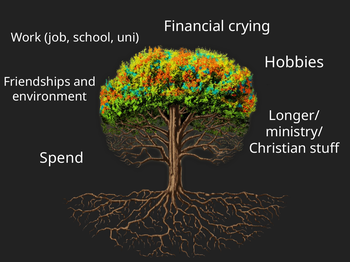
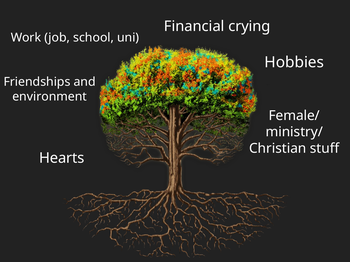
Longer/: Longer/ -> Female/
Spend: Spend -> Hearts
